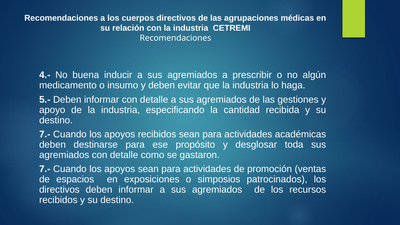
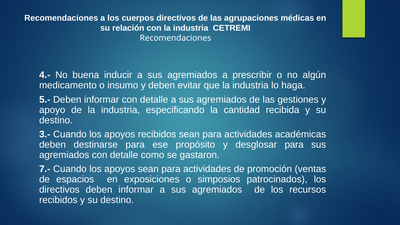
7.- at (45, 134): 7.- -> 3.-
desglosar toda: toda -> para
